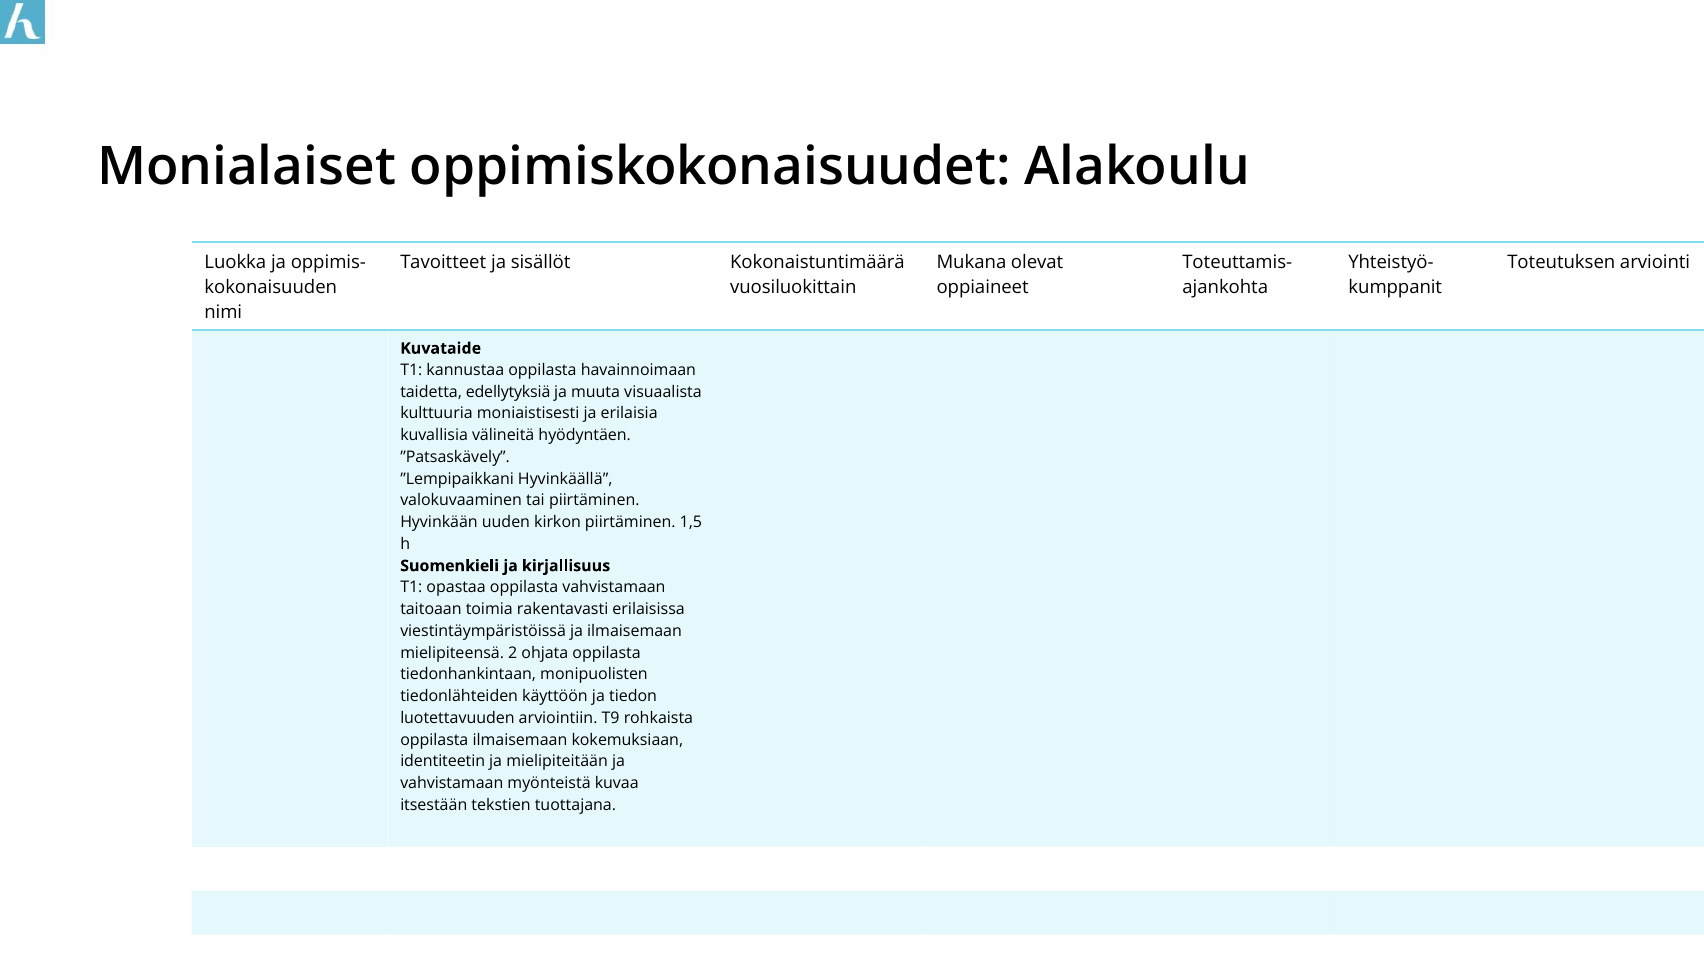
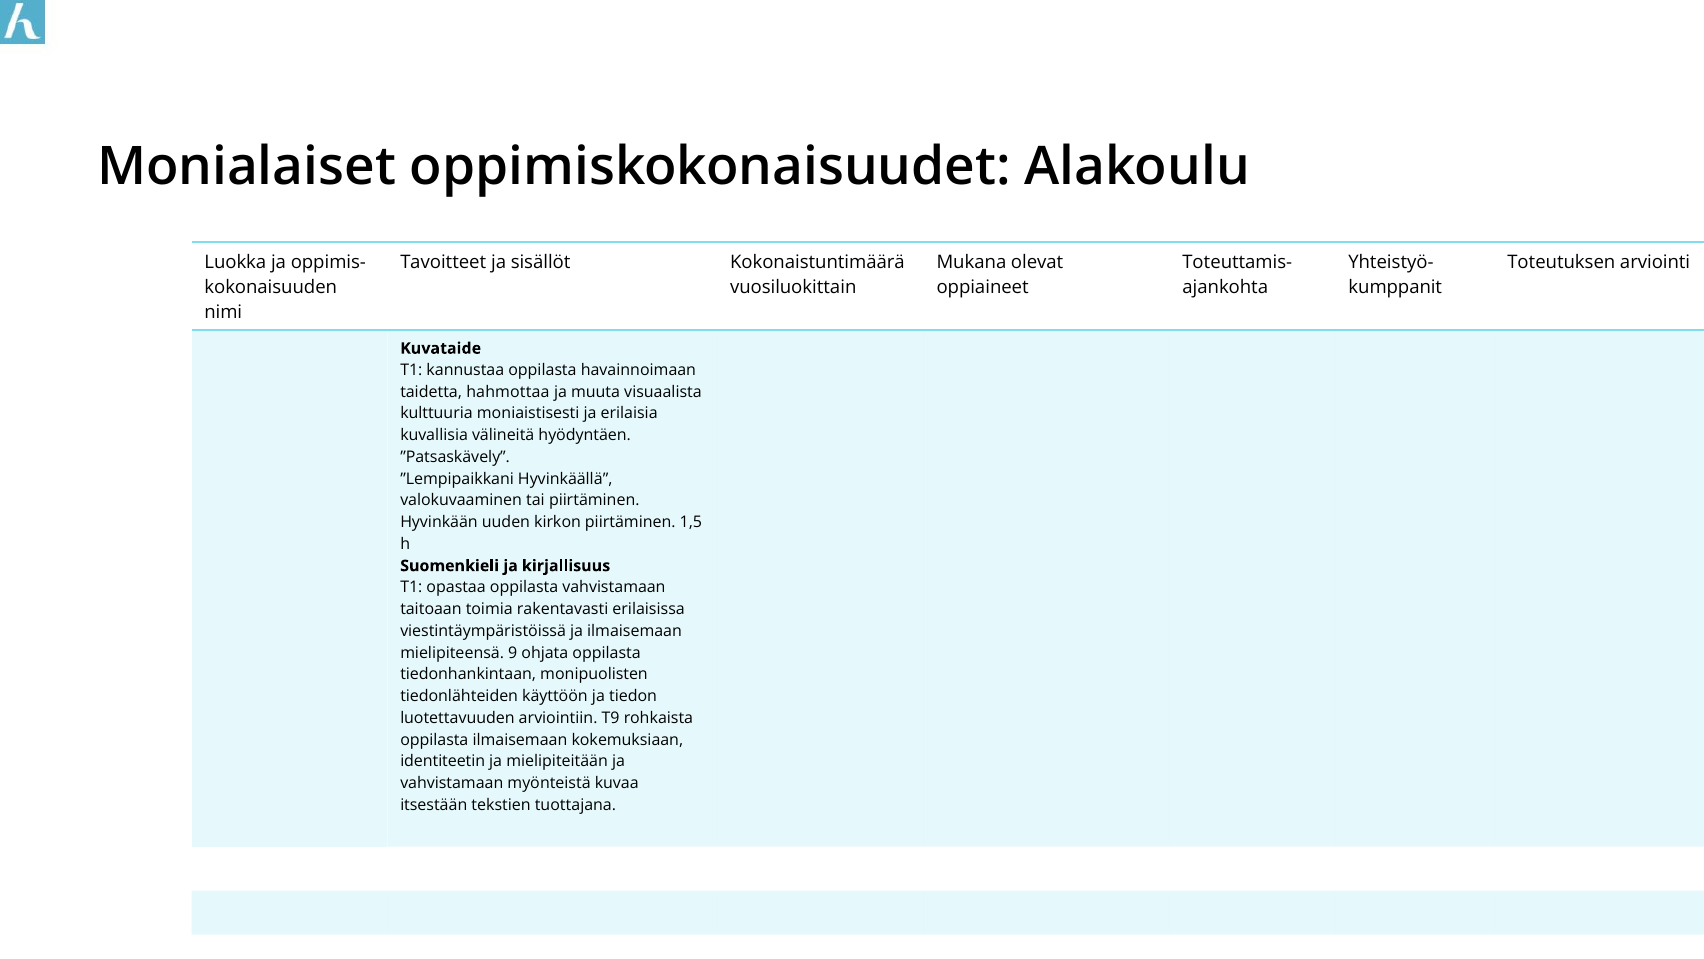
edellytyksiä: edellytyksiä -> hahmottaa
2: 2 -> 9
